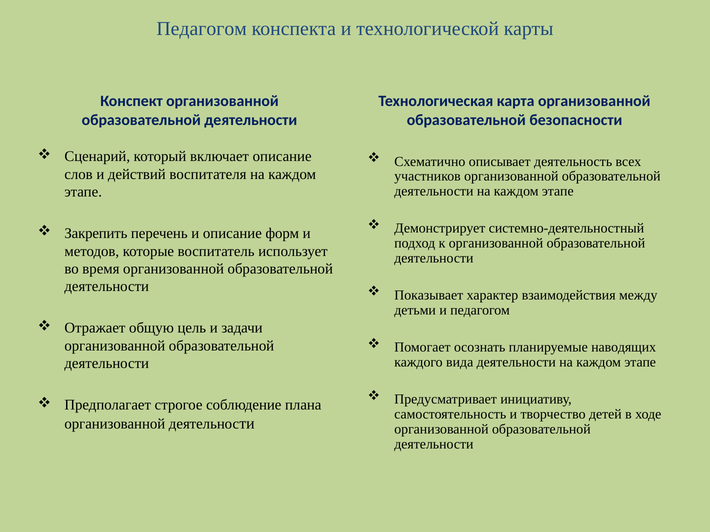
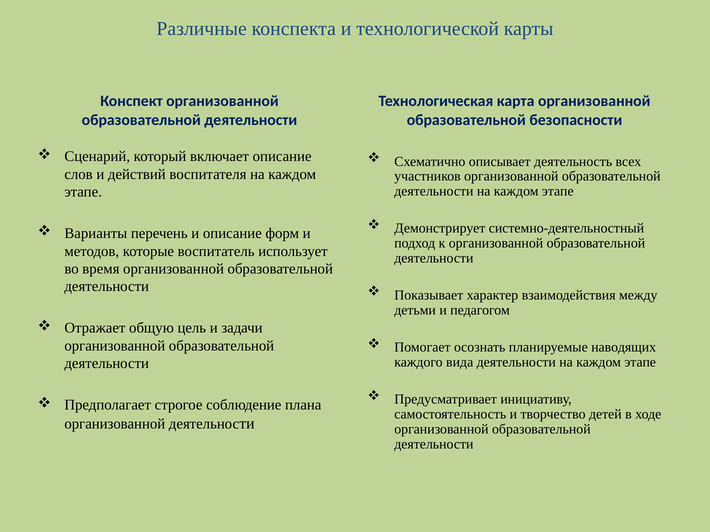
Педагогом at (202, 29): Педагогом -> Различные
Закрепить: Закрепить -> Варианты
